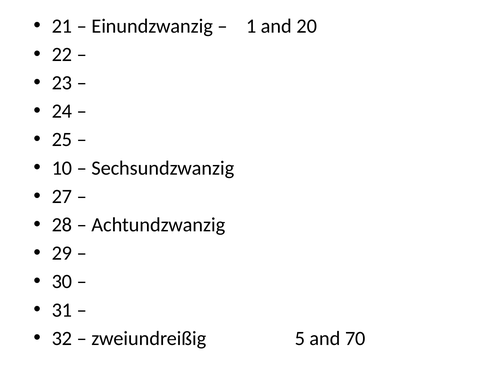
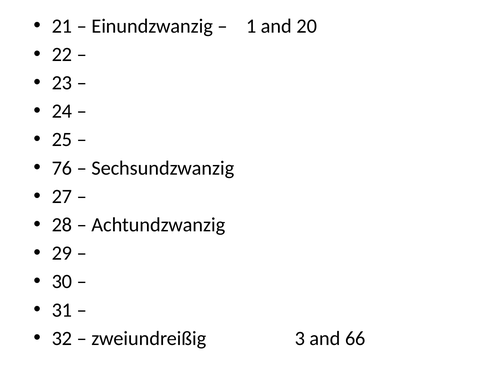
10: 10 -> 76
5: 5 -> 3
70: 70 -> 66
